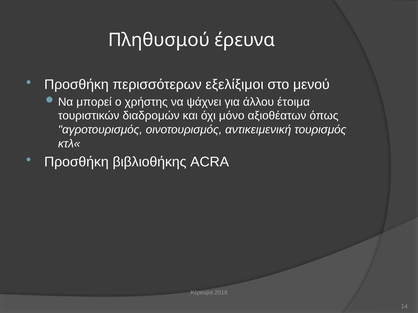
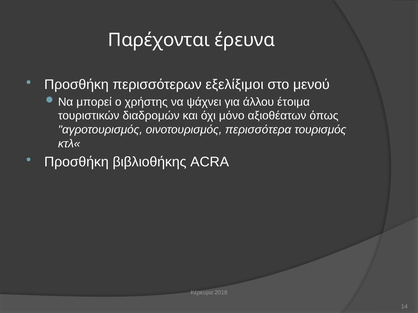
Πληθυσμού: Πληθυσμού -> Παρέχονται
αντικειμενική: αντικειμενική -> περισσότερα
